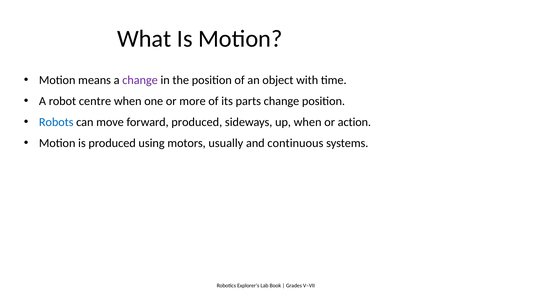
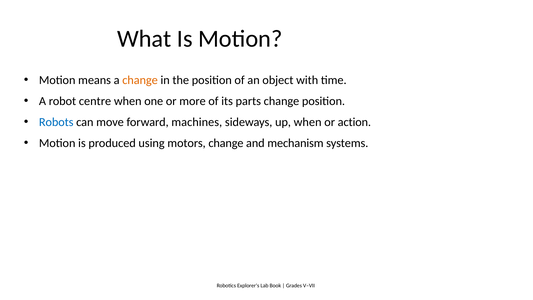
change at (140, 80) colour: purple -> orange
forward produced: produced -> machines
motors usually: usually -> change
continuous: continuous -> mechanism
